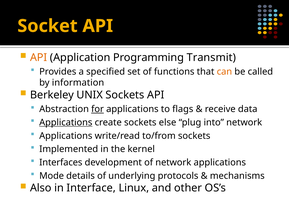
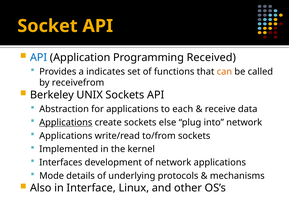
API at (39, 57) colour: orange -> blue
Transmit: Transmit -> Received
specified: specified -> indicates
information: information -> receivefrom
for underline: present -> none
flags: flags -> each
